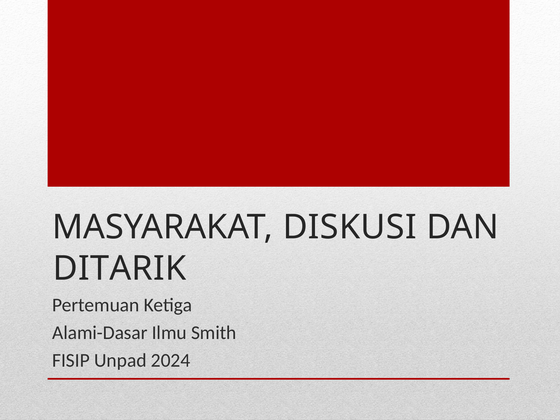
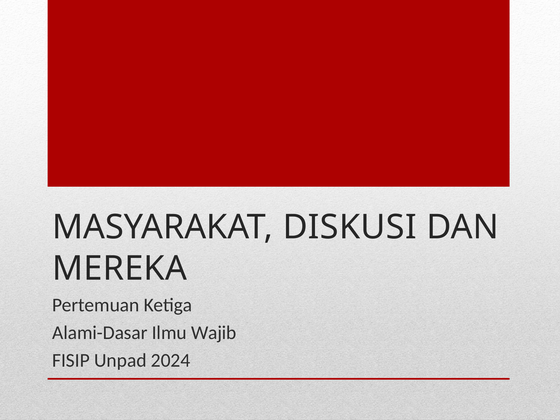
DITARIK: DITARIK -> MEREKA
Smith: Smith -> Wajib
